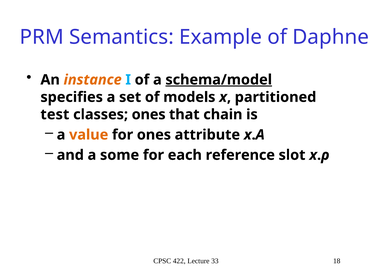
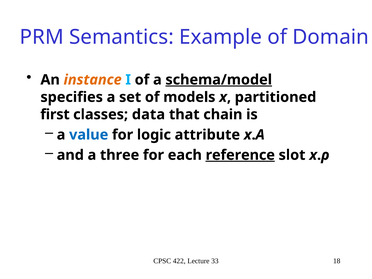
Daphne: Daphne -> Domain
test: test -> first
classes ones: ones -> data
value colour: orange -> blue
for ones: ones -> logic
some: some -> three
reference underline: none -> present
